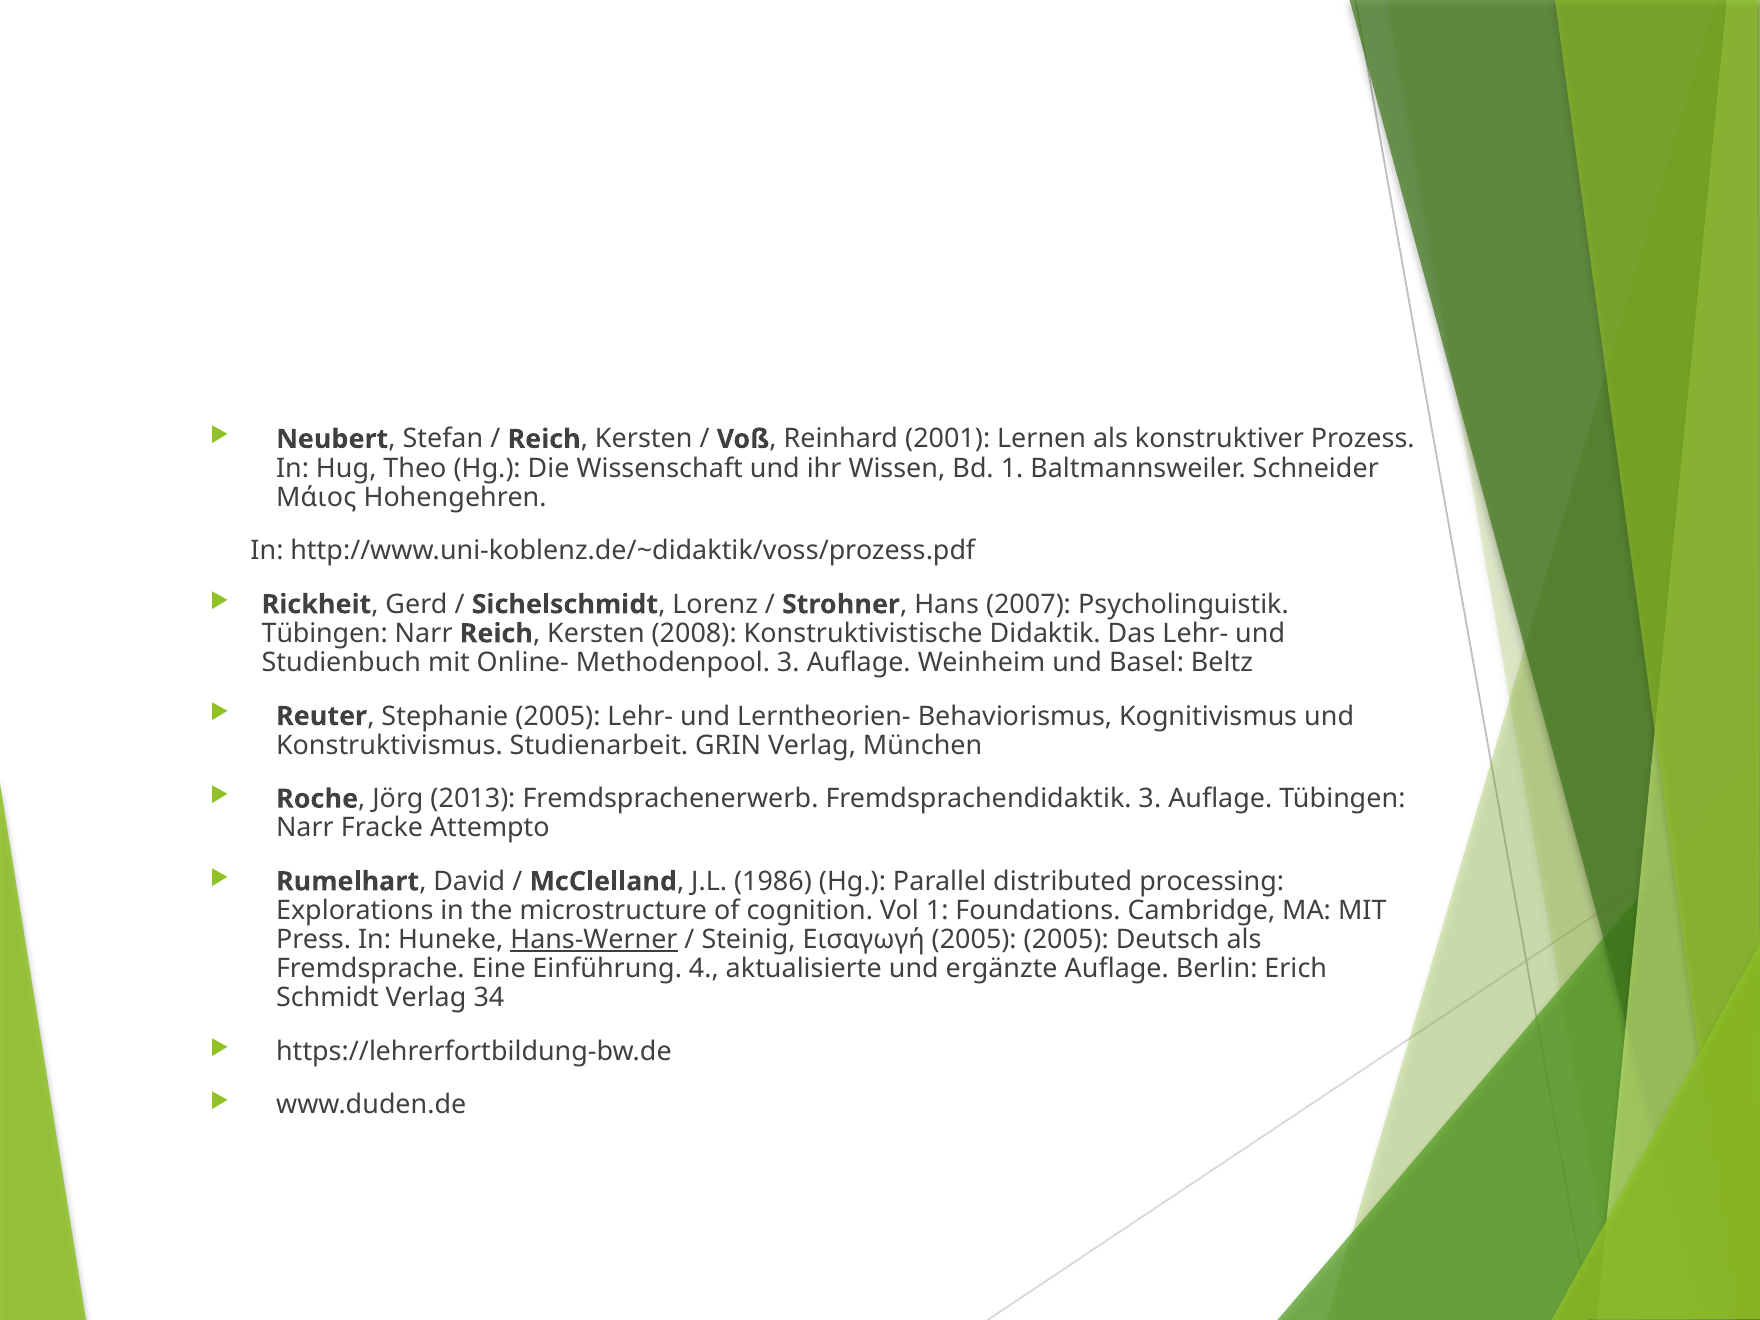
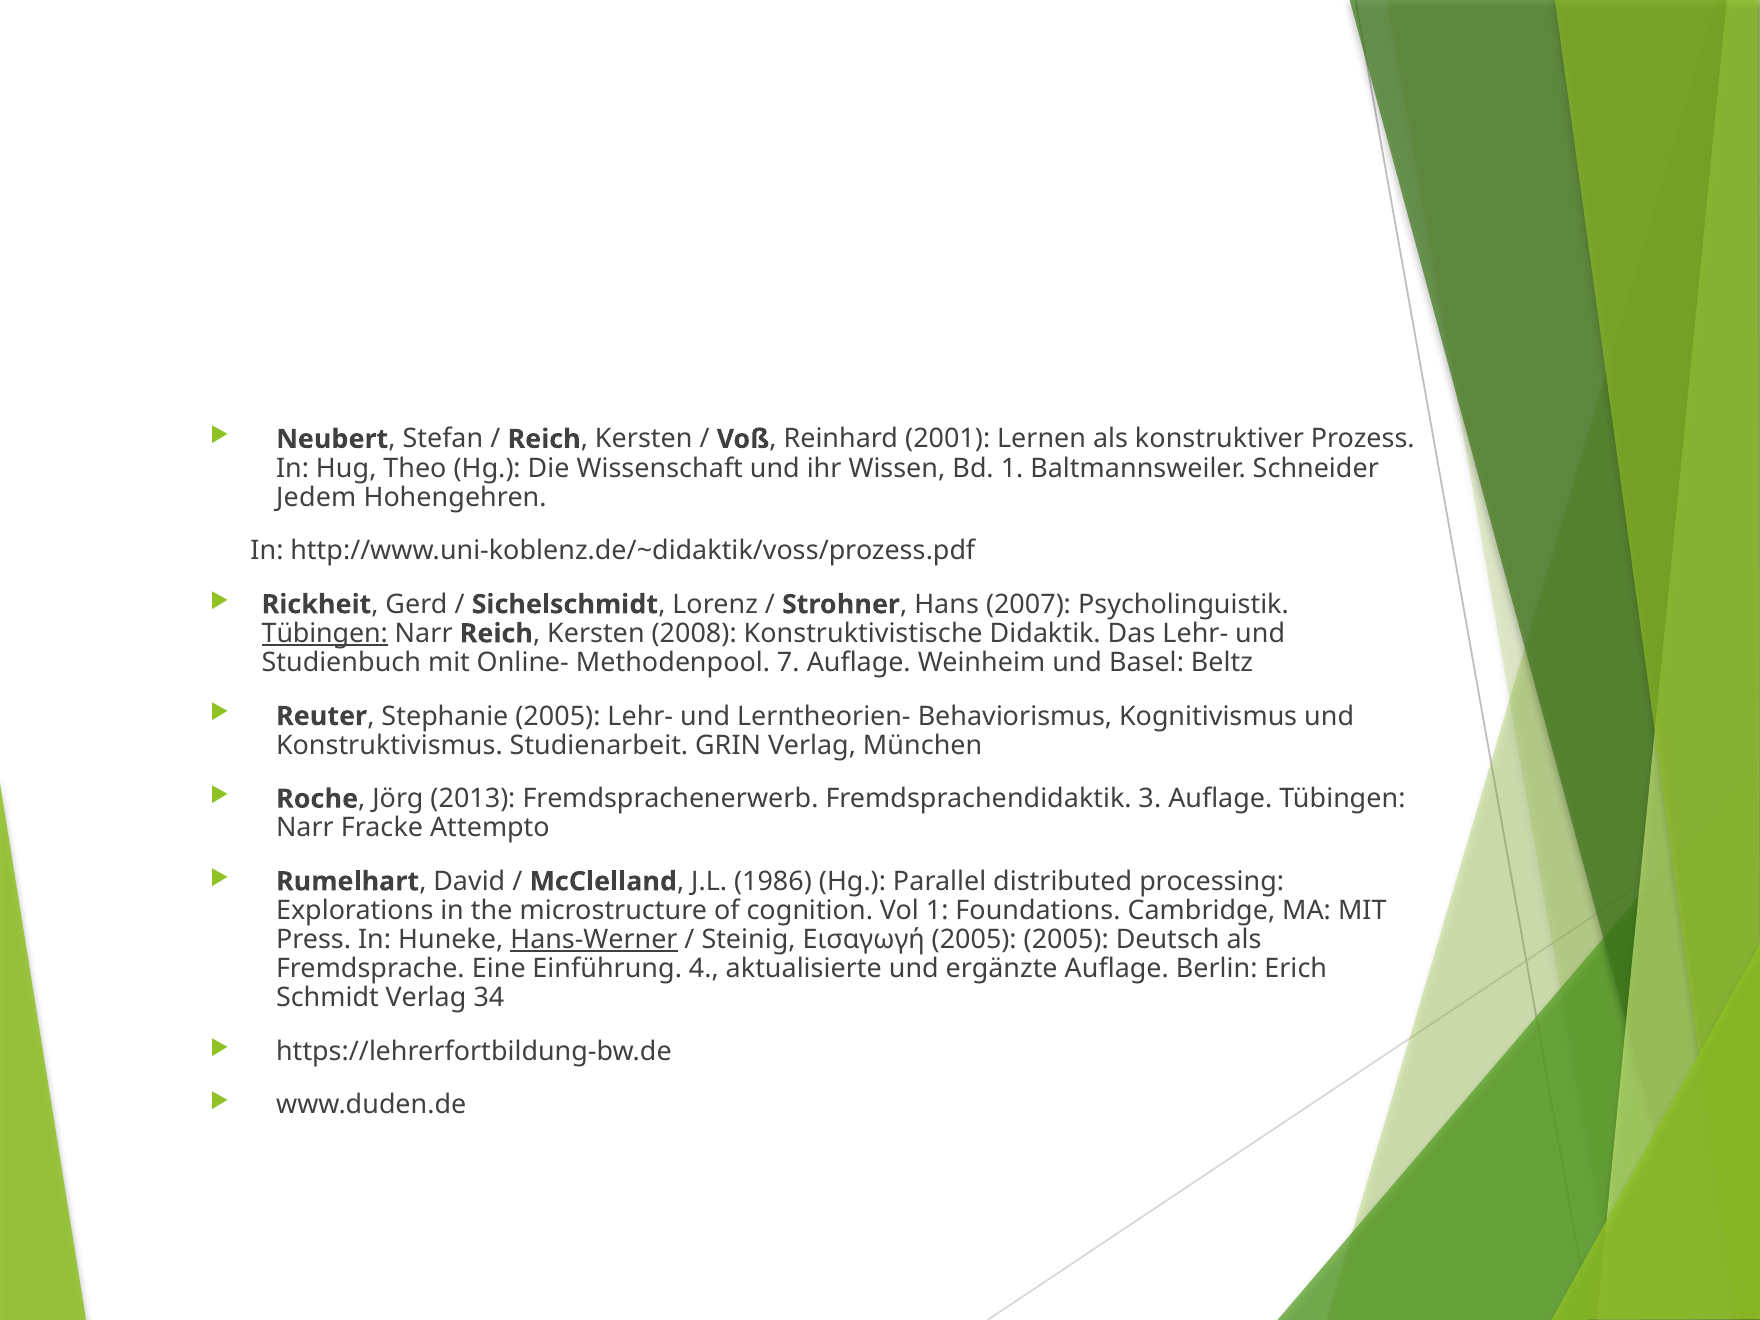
Μάιος: Μάιος -> Jedem
Tübingen at (325, 634) underline: none -> present
Methodenpool 3: 3 -> 7
